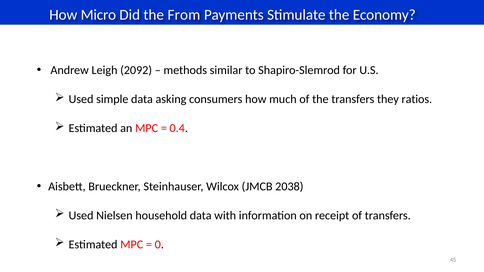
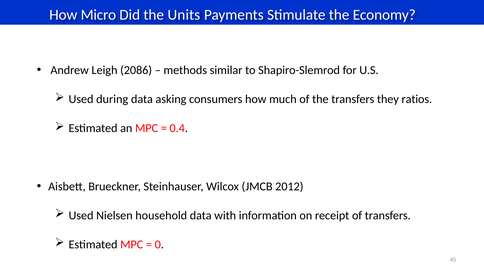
From: From -> Units
2092: 2092 -> 2086
simple: simple -> during
2038: 2038 -> 2012
